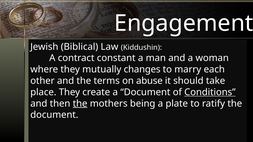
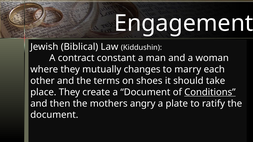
abuse: abuse -> shoes
the at (80, 104) underline: present -> none
being: being -> angry
